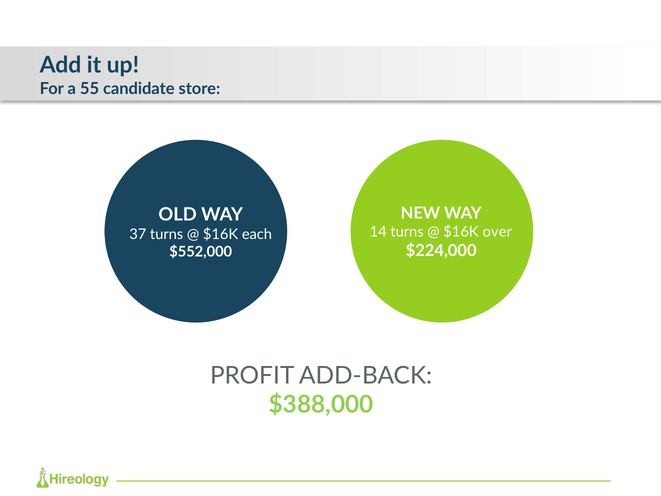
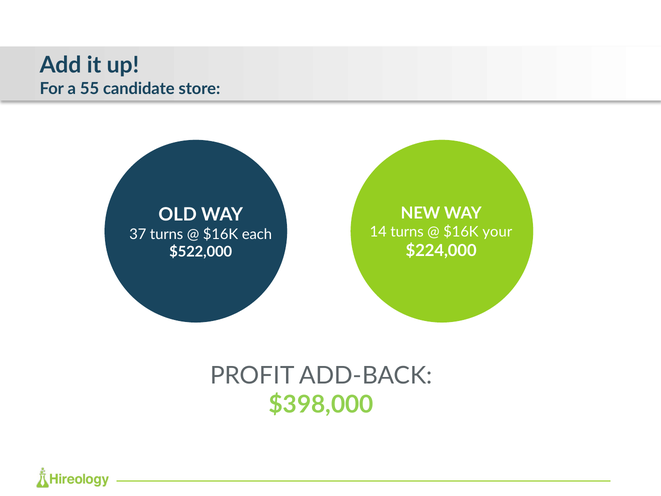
over: over -> your
$552,000: $552,000 -> $522,000
$388,000: $388,000 -> $398,000
